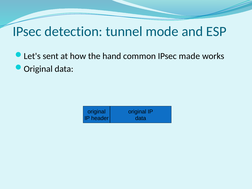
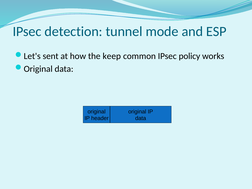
hand: hand -> keep
made: made -> policy
